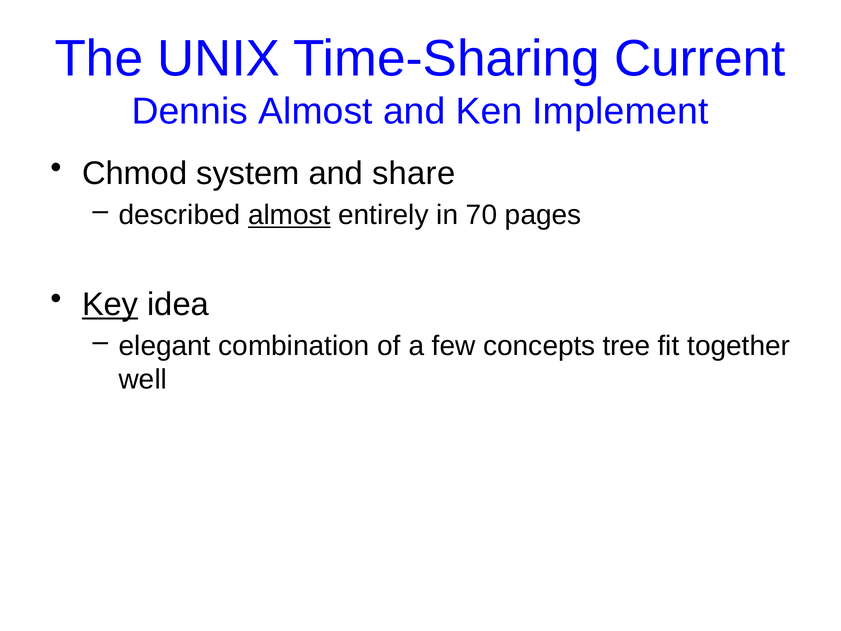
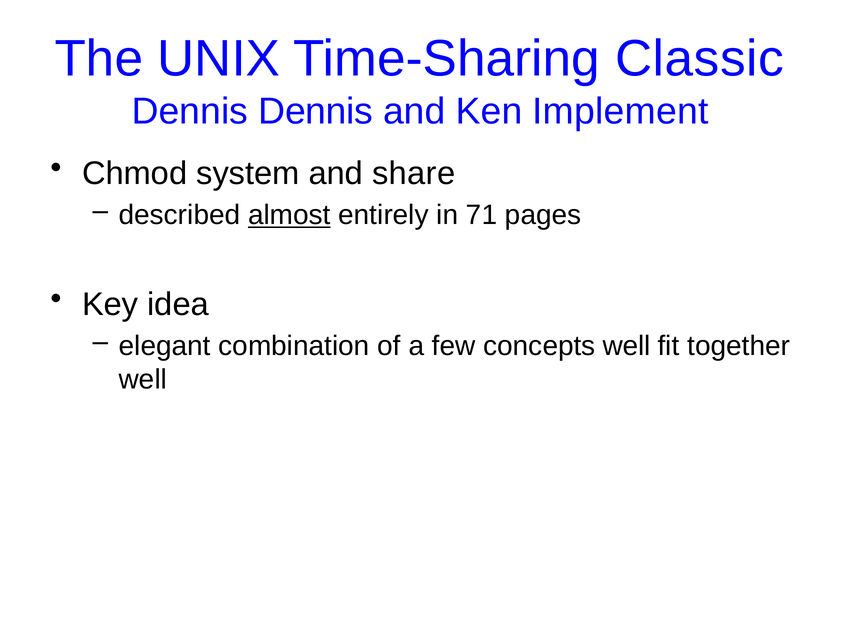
Current: Current -> Classic
Dennis Almost: Almost -> Dennis
70: 70 -> 71
Key underline: present -> none
concepts tree: tree -> well
